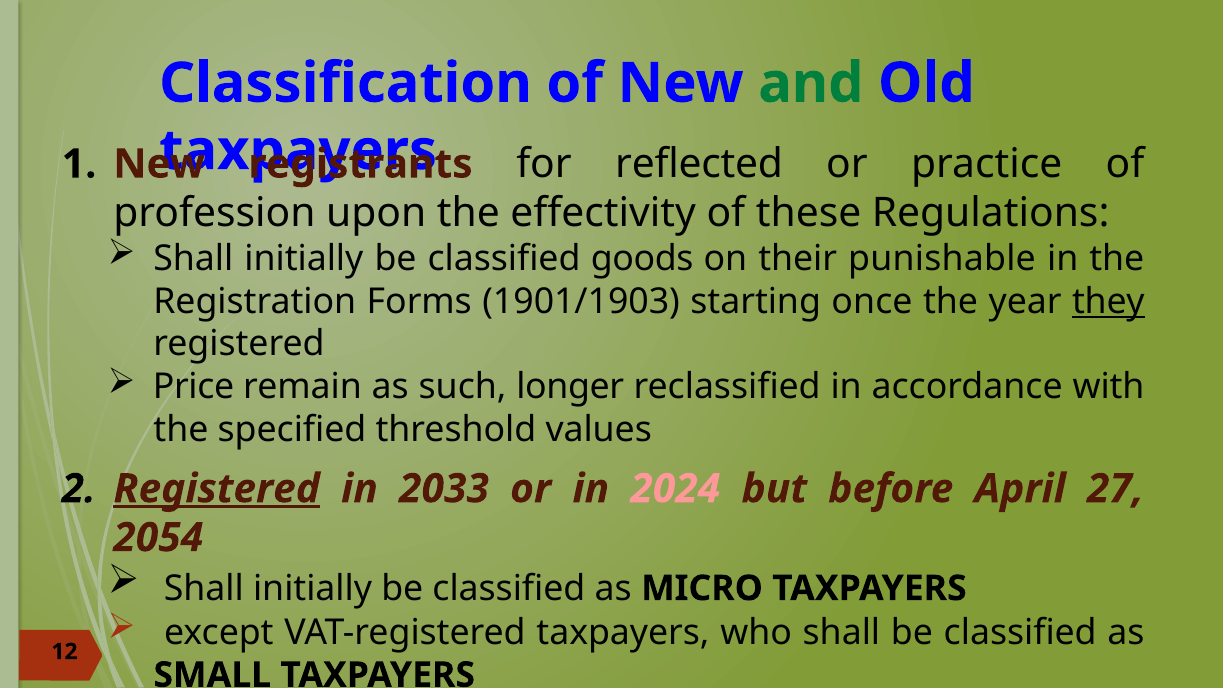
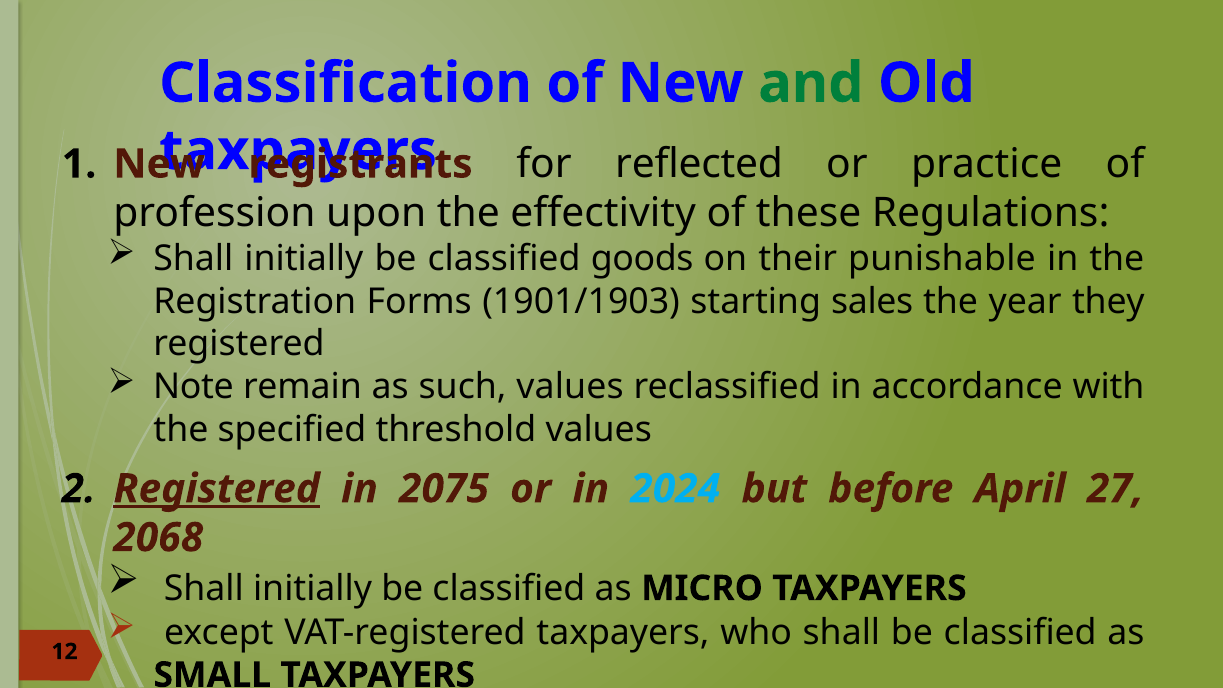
once: once -> sales
they underline: present -> none
Price: Price -> Note
such longer: longer -> values
2033: 2033 -> 2075
2024 colour: pink -> light blue
2054: 2054 -> 2068
